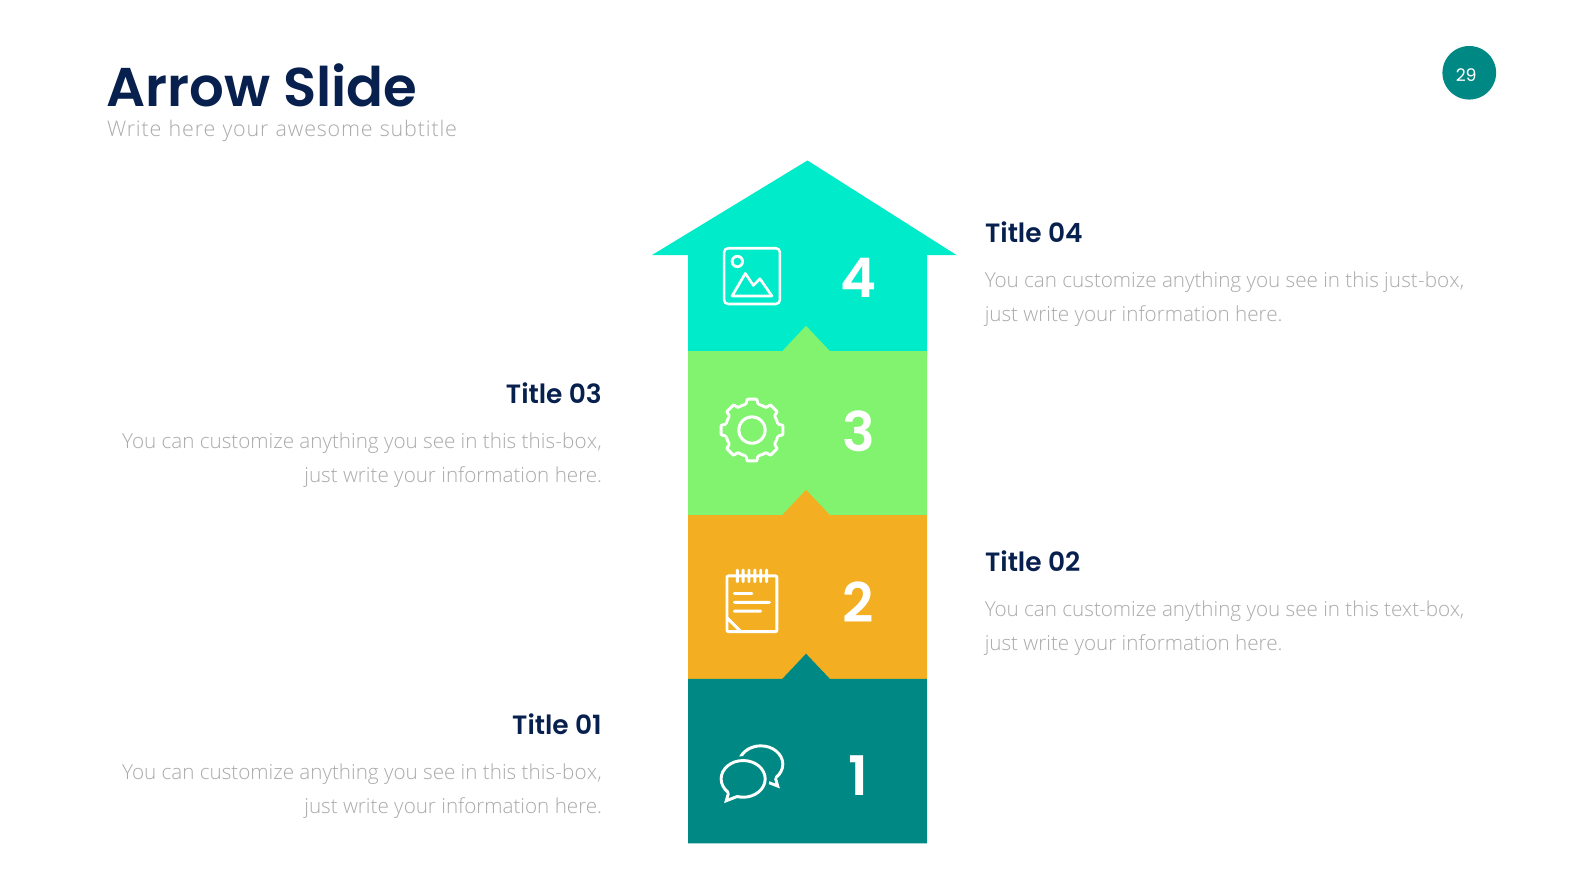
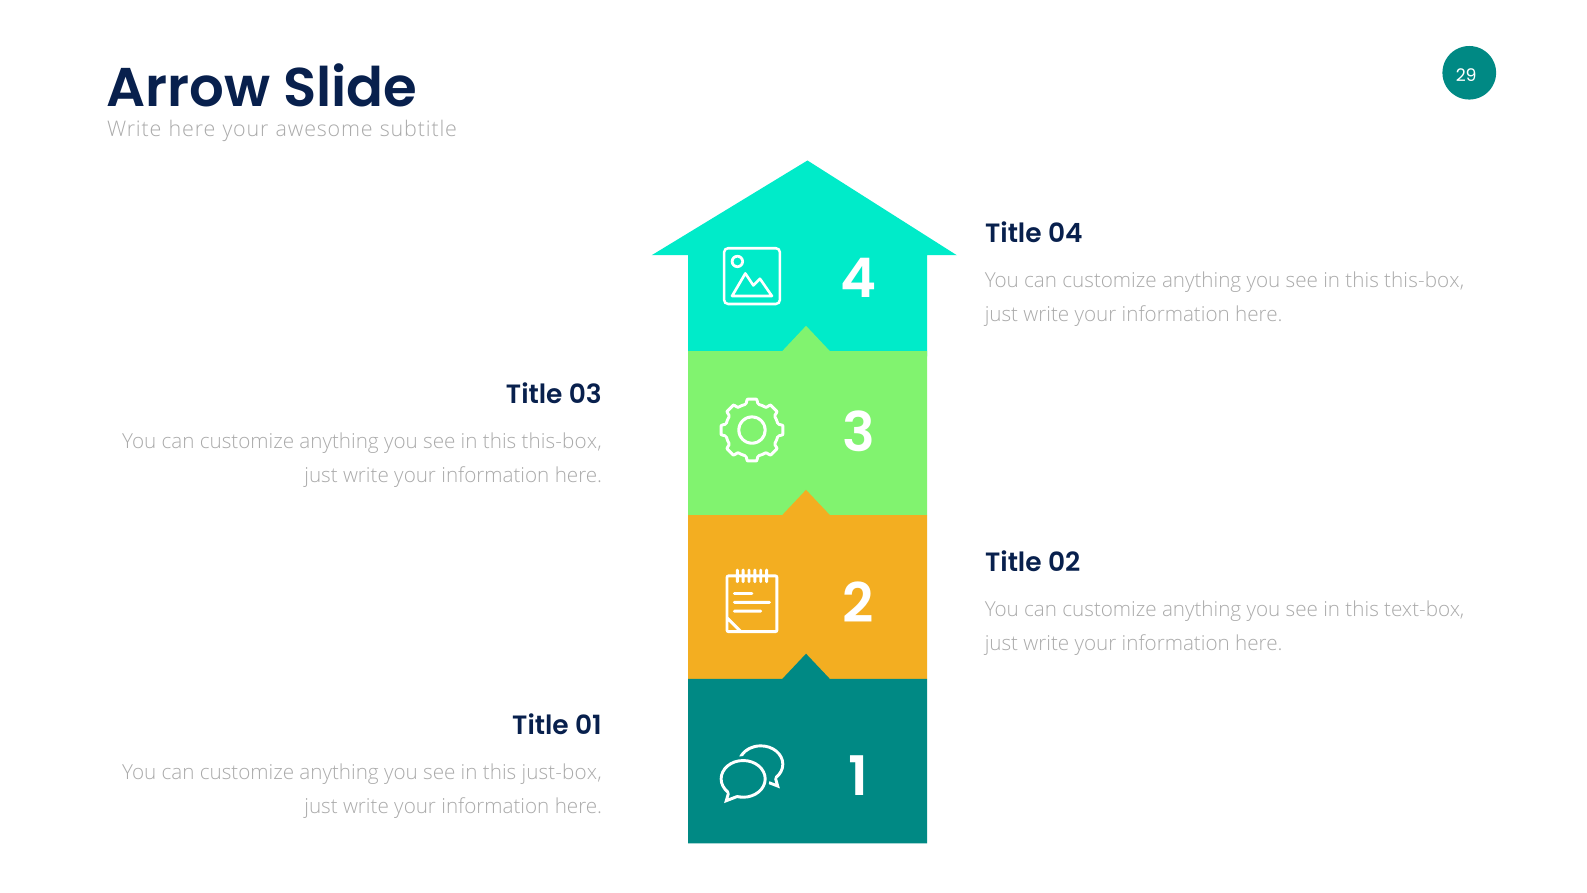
just-box at (1424, 281): just-box -> this-box
this-box at (562, 772): this-box -> just-box
